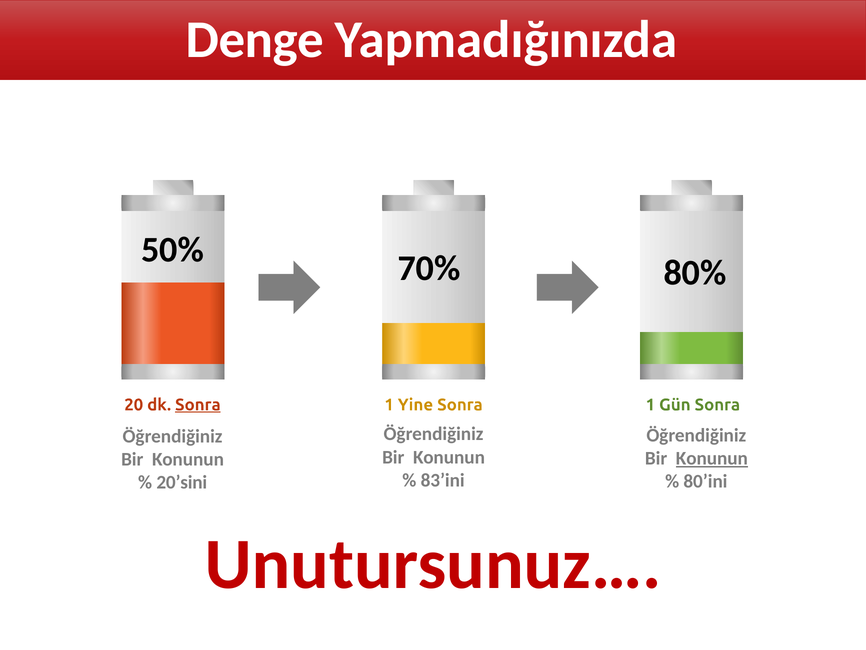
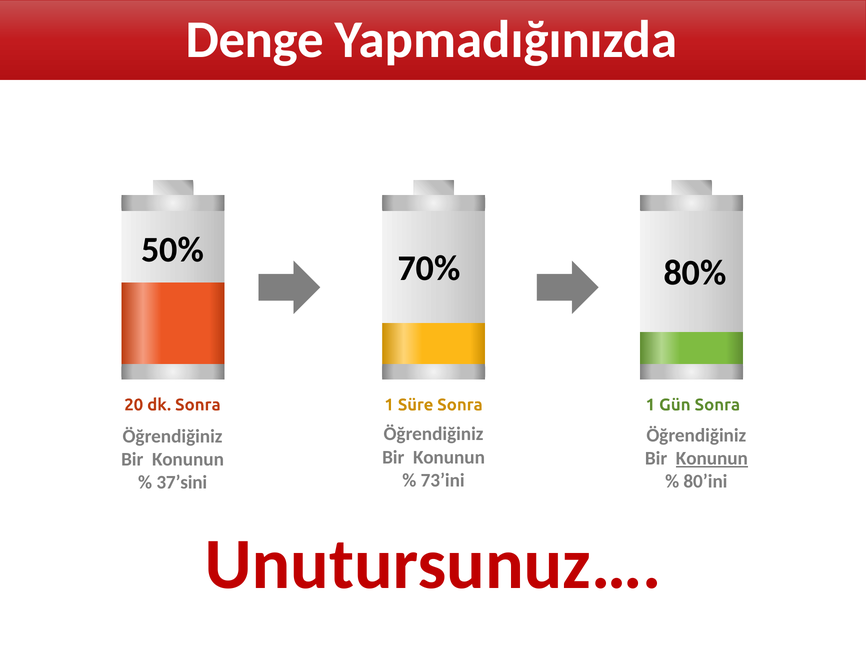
Sonra at (198, 404) underline: present -> none
Yine: Yine -> Süre
83’ini: 83’ini -> 73’ini
20’sini: 20’sini -> 37’sini
